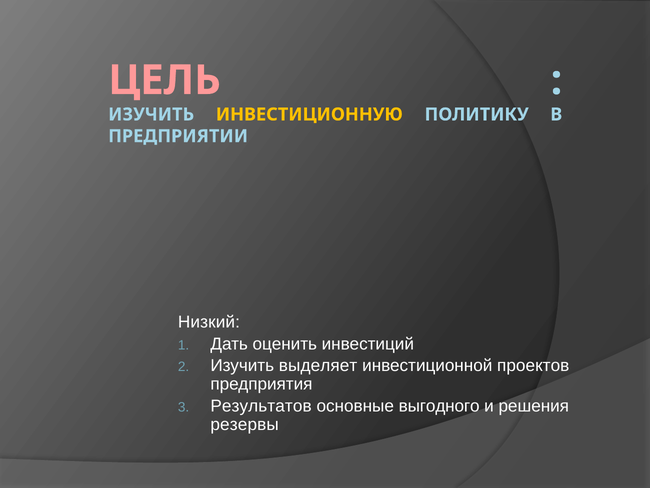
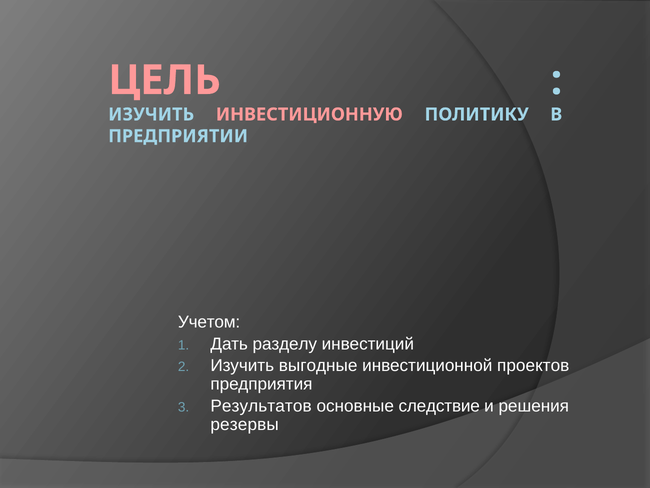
ИНВЕСТИЦИОННУЮ colour: yellow -> pink
Низкий: Низкий -> Учетом
оценить: оценить -> разделу
выделяет: выделяет -> выгодные
выгодного: выгодного -> следствие
